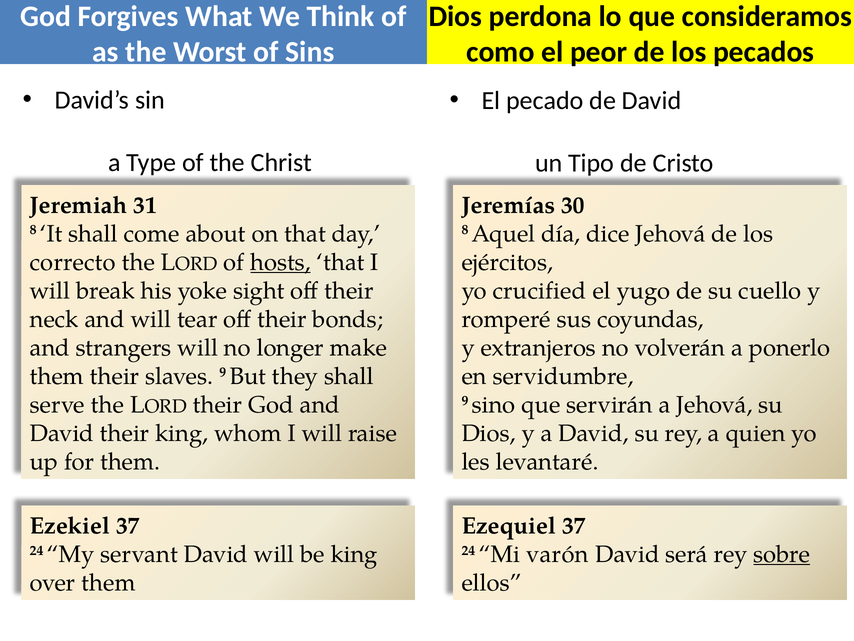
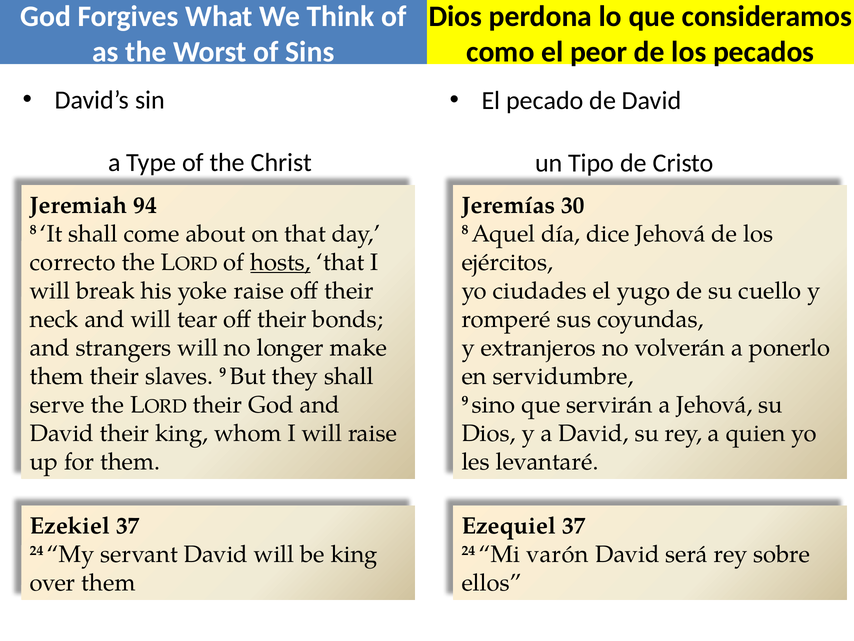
31: 31 -> 94
yoke sight: sight -> raise
crucified: crucified -> ciudades
sobre underline: present -> none
